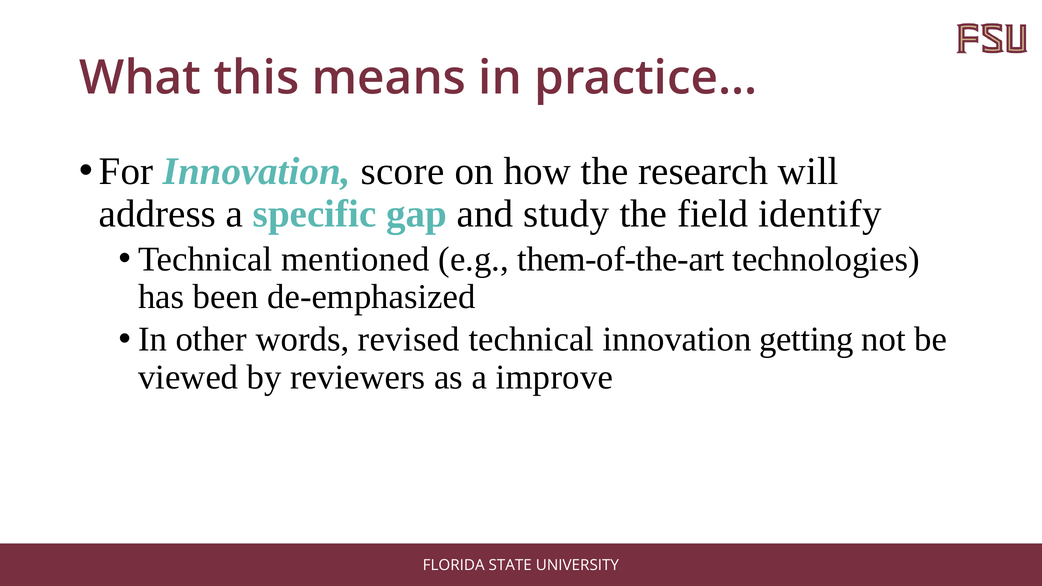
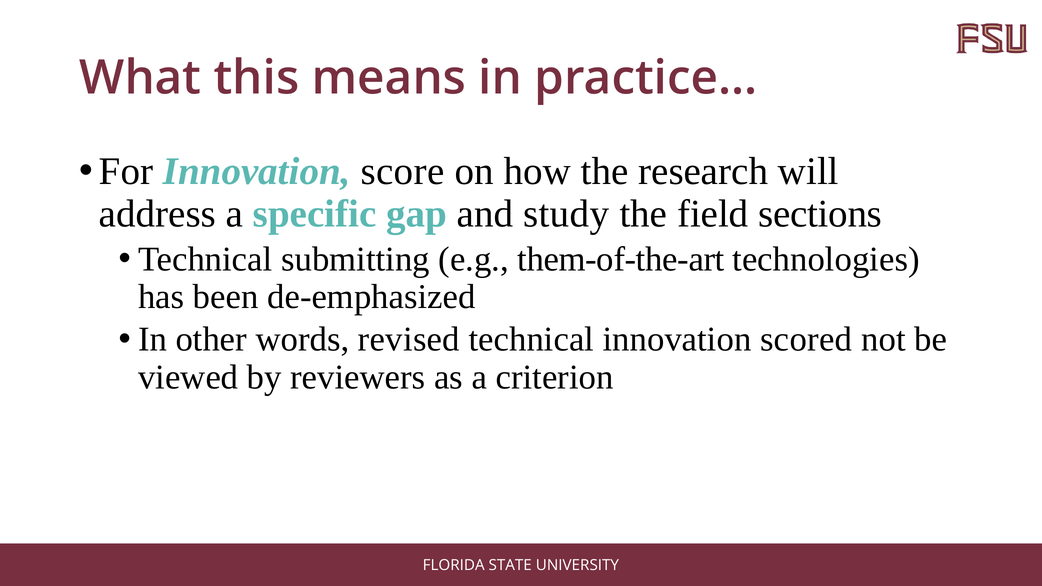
identify: identify -> sections
mentioned: mentioned -> submitting
getting: getting -> scored
improve: improve -> criterion
